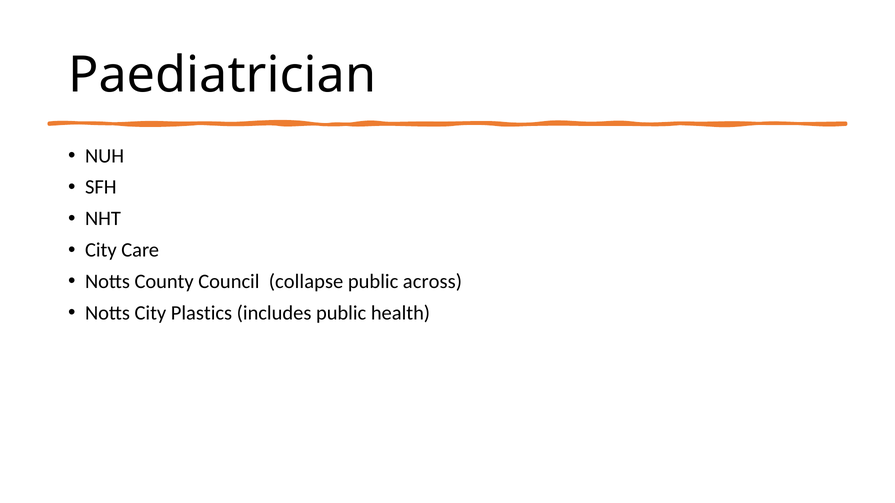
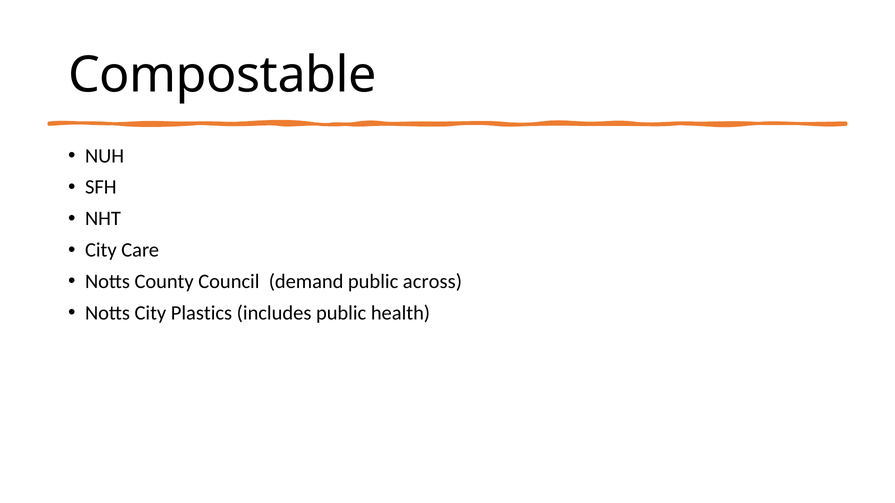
Paediatrician: Paediatrician -> Compostable
collapse: collapse -> demand
